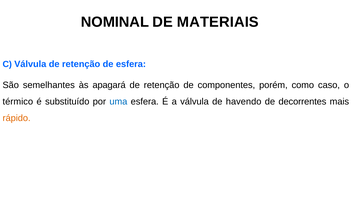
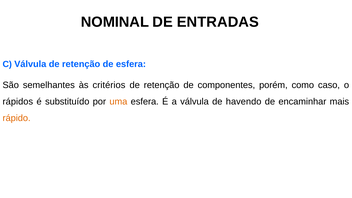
MATERIAIS: MATERIAIS -> ENTRADAS
apagará: apagará -> critérios
térmico: térmico -> rápidos
uma colour: blue -> orange
decorrentes: decorrentes -> encaminhar
